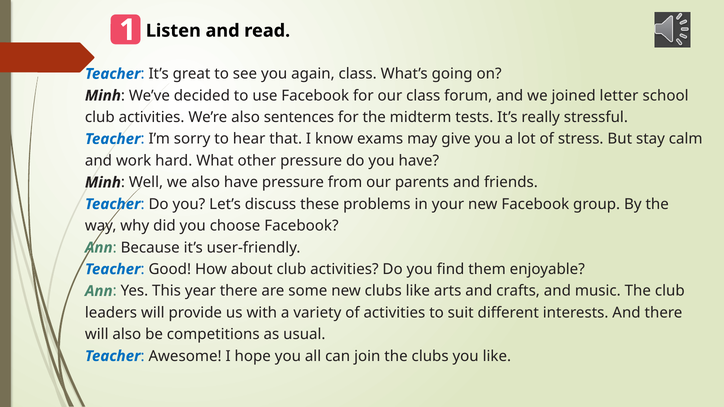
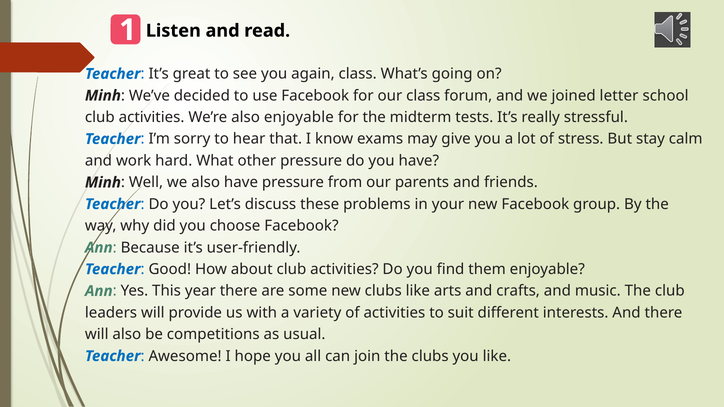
also sentences: sentences -> enjoyable
